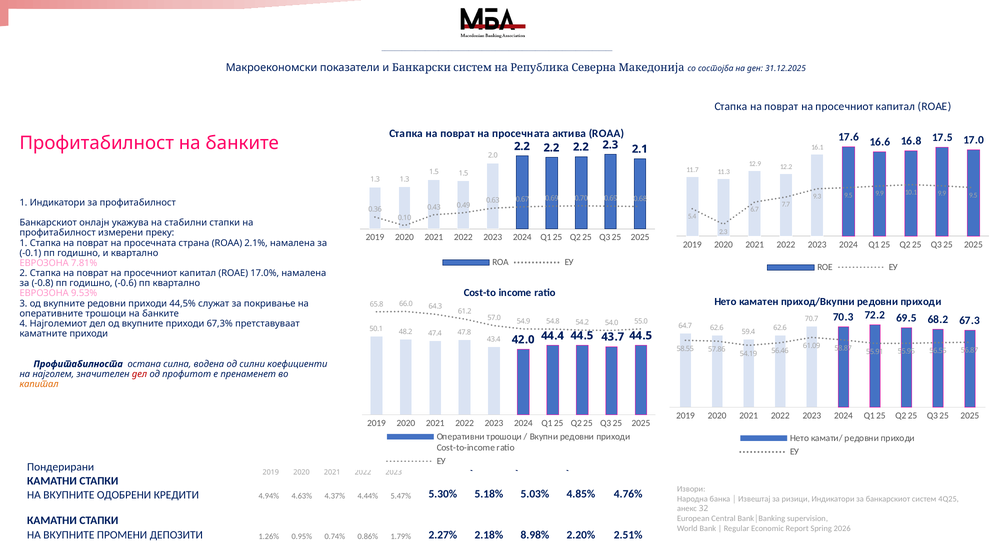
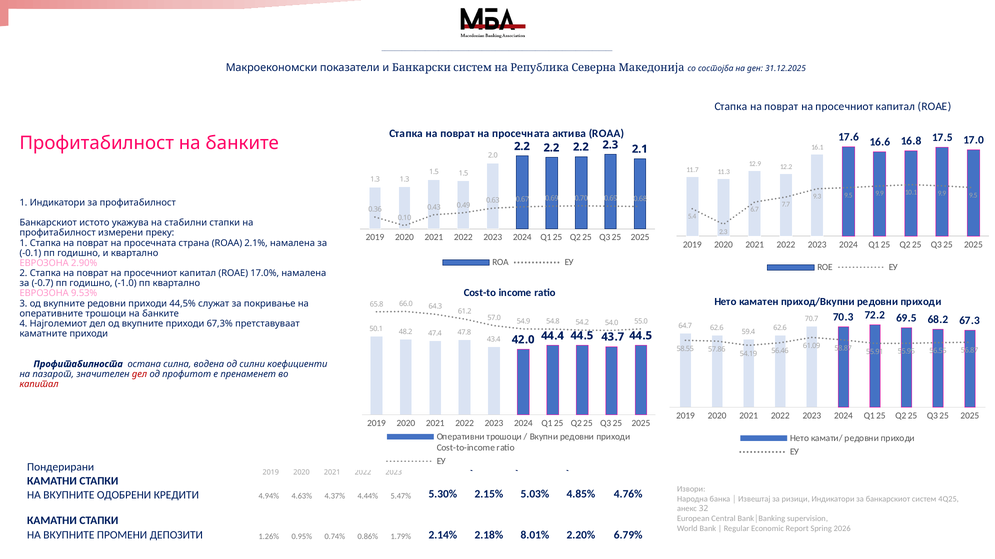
онлајн: онлајн -> истото
7.81%: 7.81% -> 2.90%
-0.8: -0.8 -> -0.7
-0.6: -0.6 -> -1.0
најголем: најголем -> пазарот
капитал at (39, 385) colour: orange -> red
5.18%: 5.18% -> 2.15%
2.27%: 2.27% -> 2.14%
8.98%: 8.98% -> 8.01%
2.51%: 2.51% -> 6.79%
